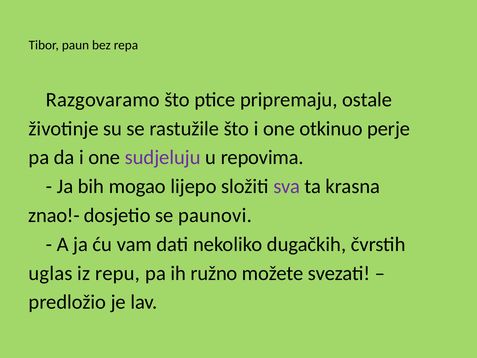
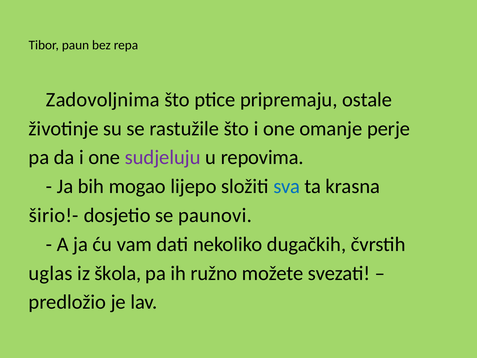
Razgovaramo: Razgovaramo -> Zadovoljnima
otkinuo: otkinuo -> omanje
sva colour: purple -> blue
znao!-: znao!- -> širio!-
repu: repu -> škola
